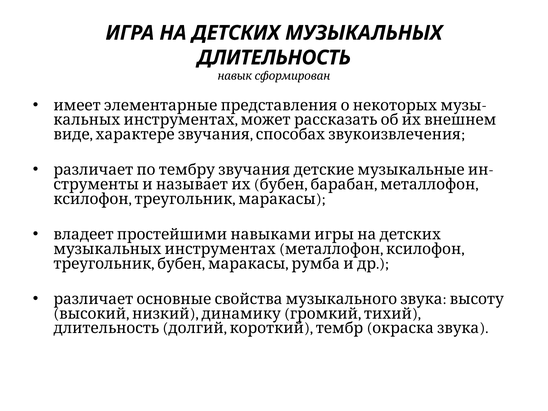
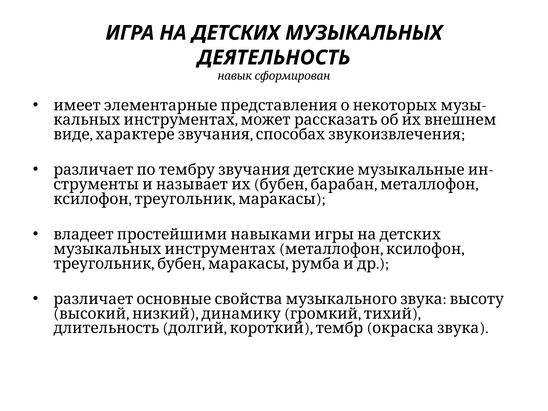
ДЛИТЕЛЬНОСТЬ at (274, 58): ДЛИТЕЛЬНОСТЬ -> ДЕЯТЕЛЬНОСТЬ
